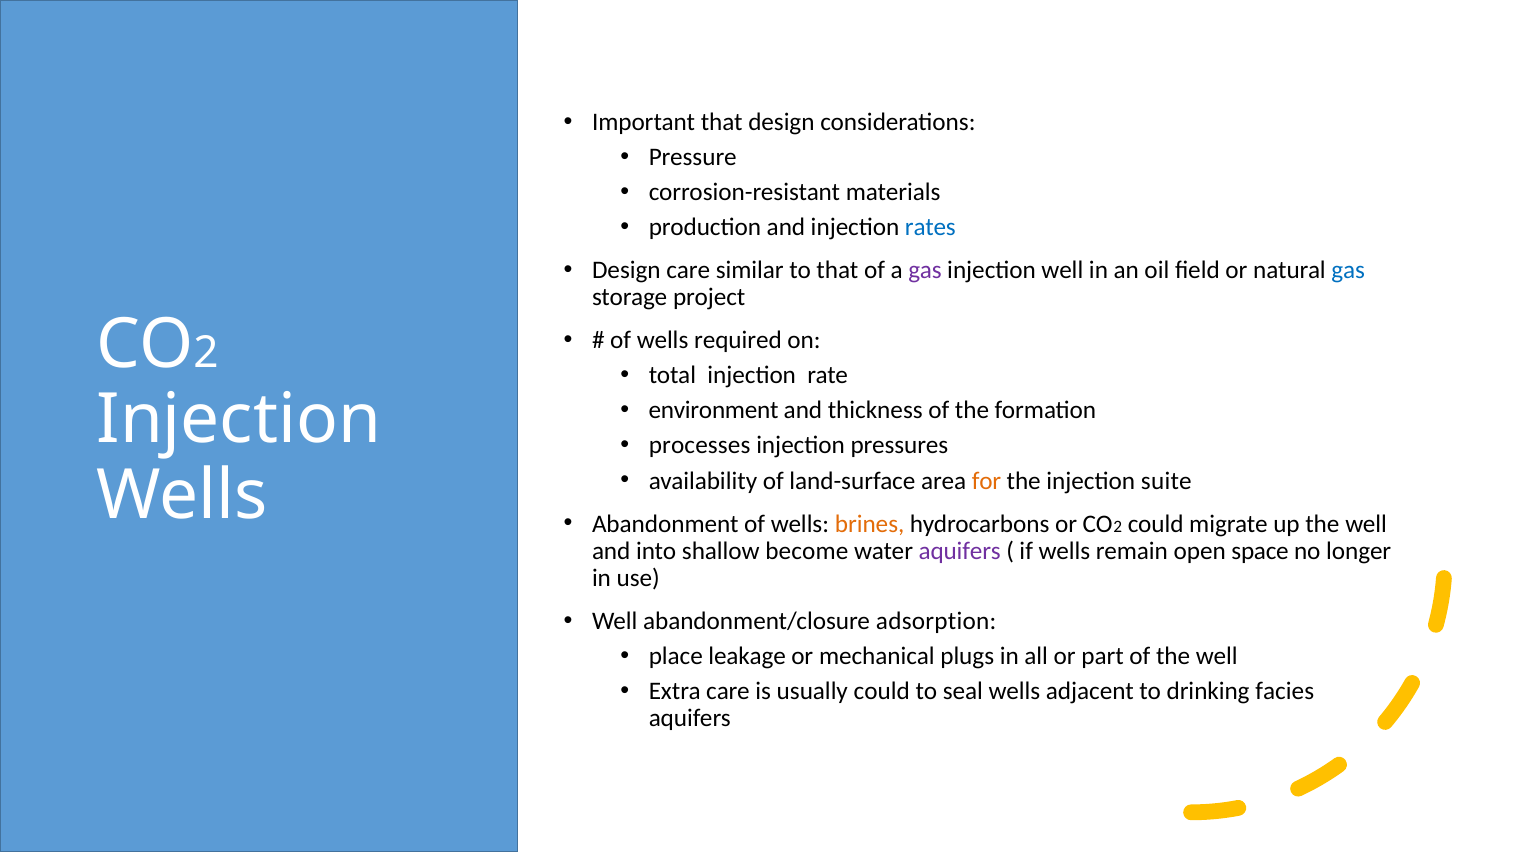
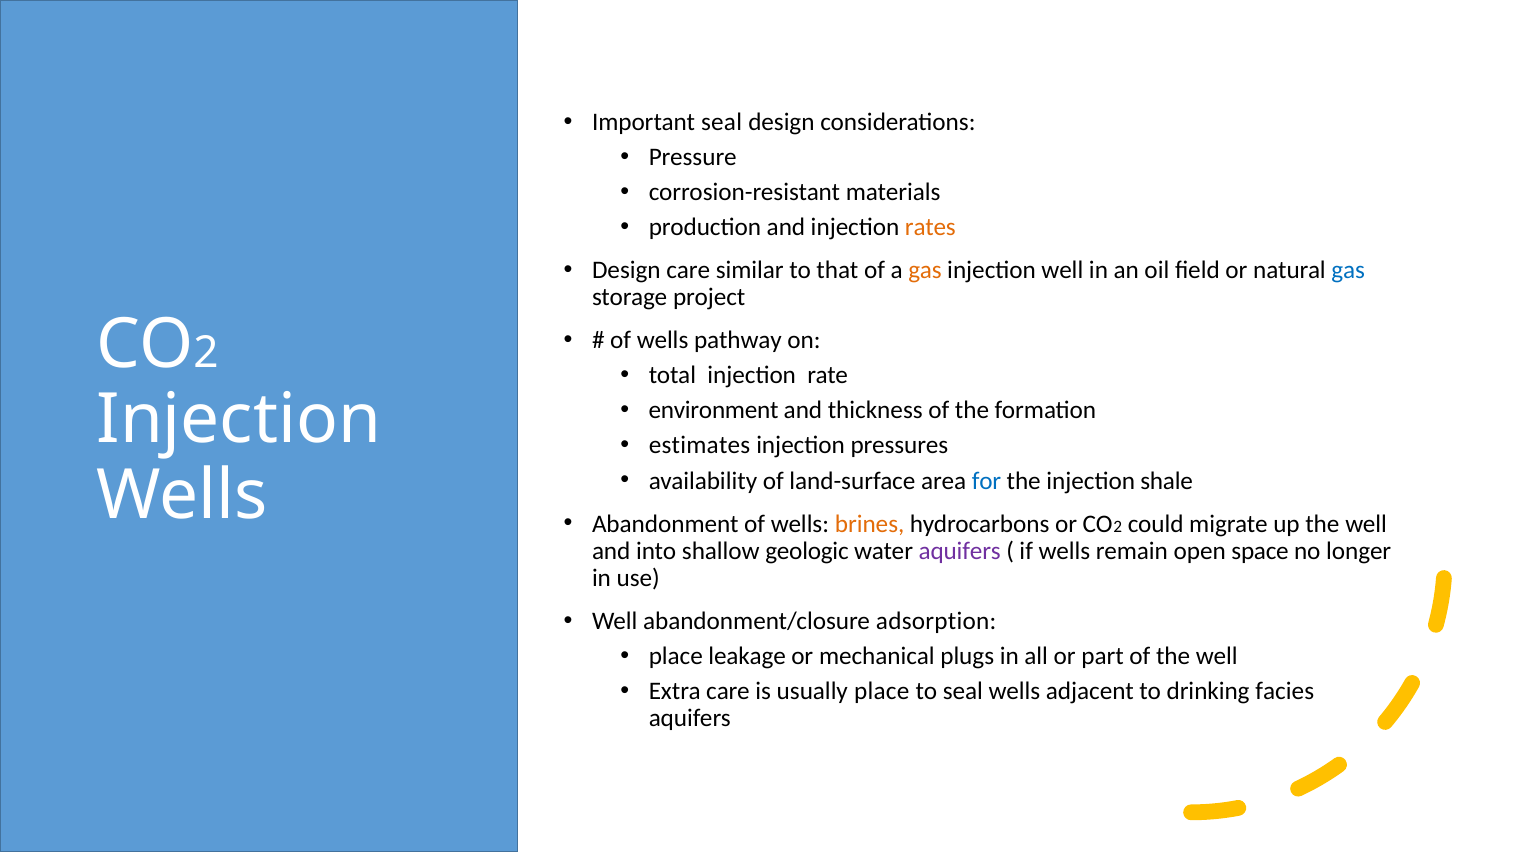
Important that: that -> seal
rates colour: blue -> orange
gas at (925, 270) colour: purple -> orange
required: required -> pathway
processes: processes -> estimates
for colour: orange -> blue
suite: suite -> shale
become: become -> geologic
usually could: could -> place
